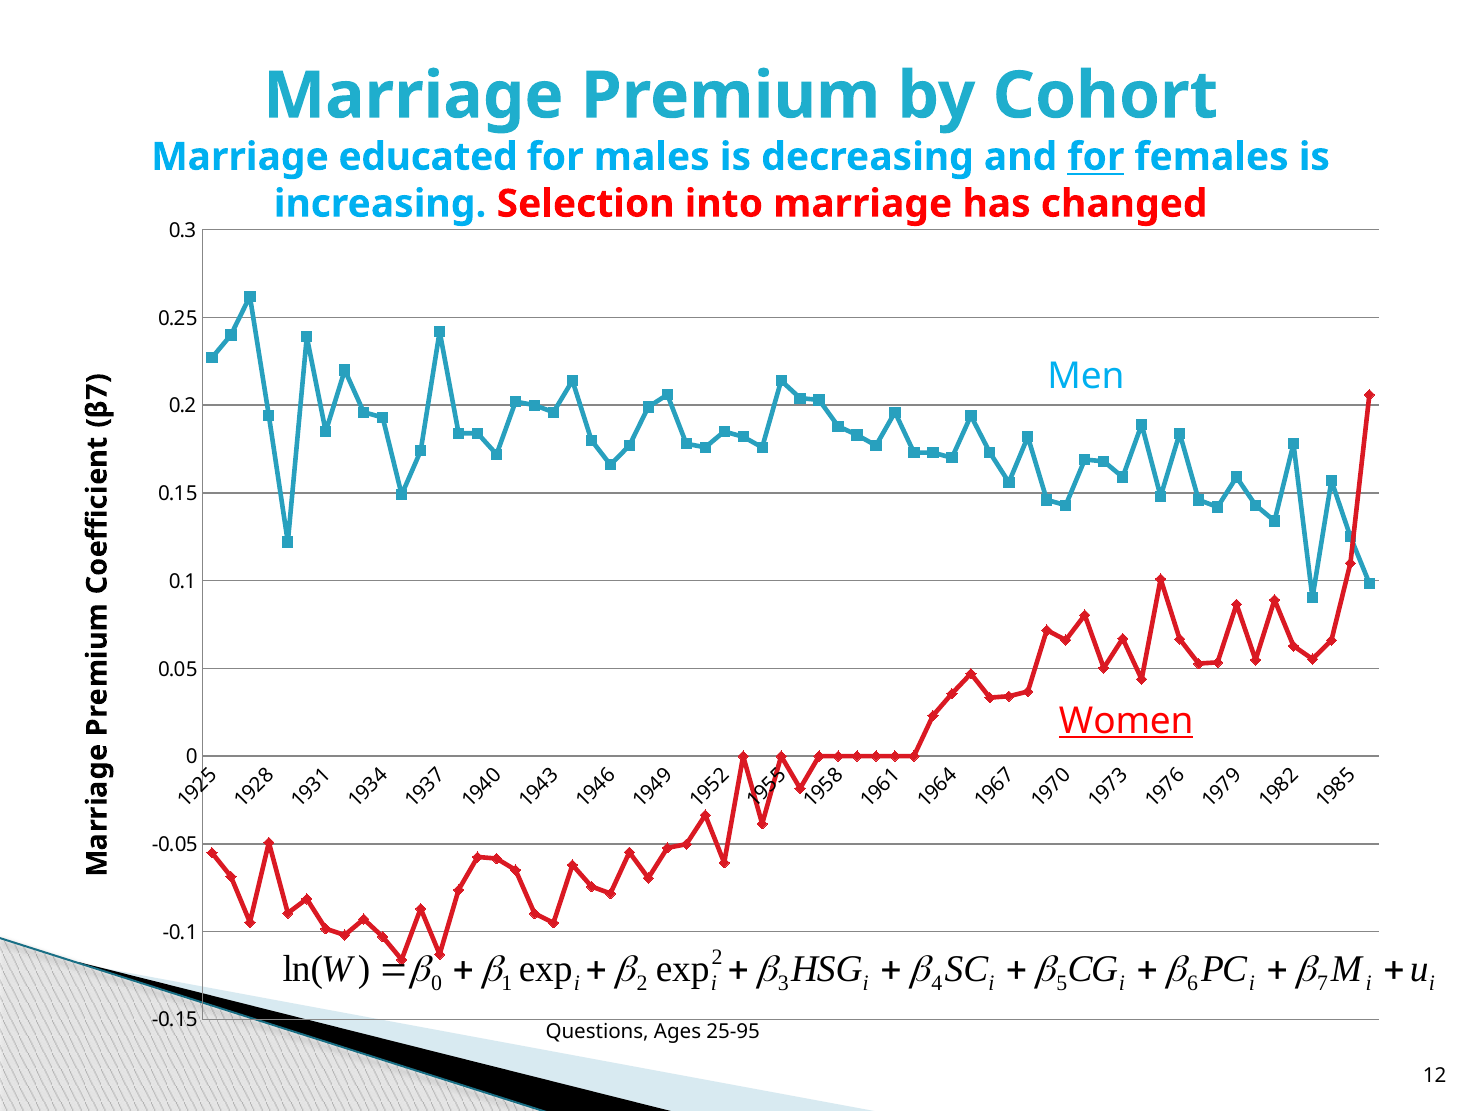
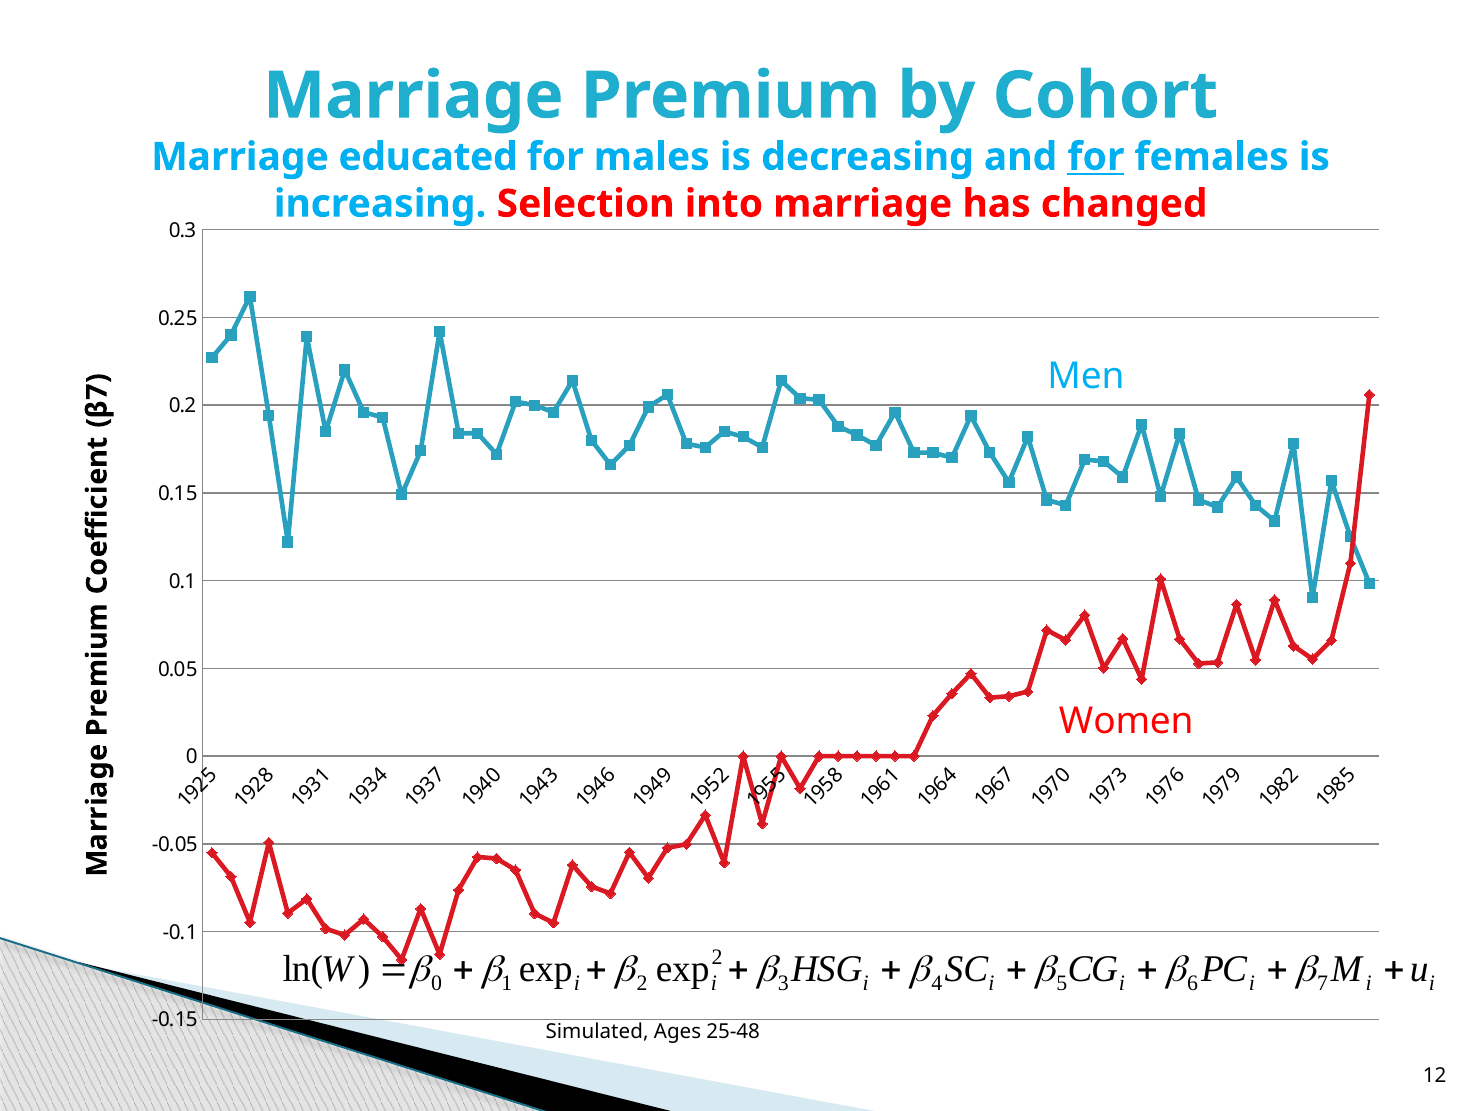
Women underline: present -> none
Questions: Questions -> Simulated
25-95: 25-95 -> 25-48
